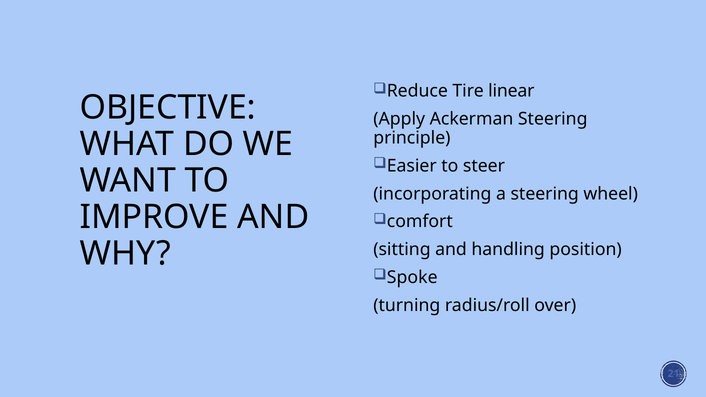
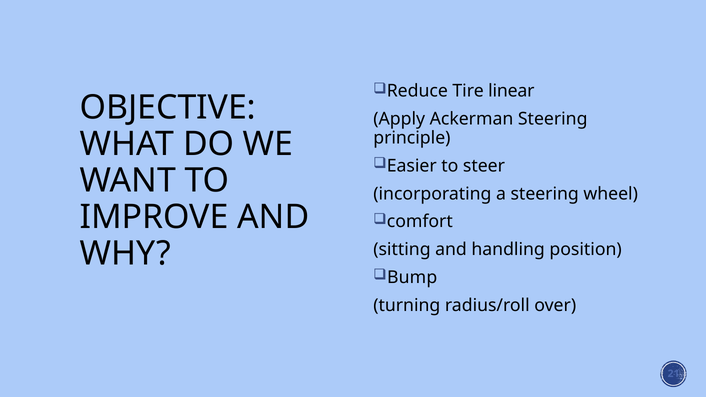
Spoke: Spoke -> Bump
